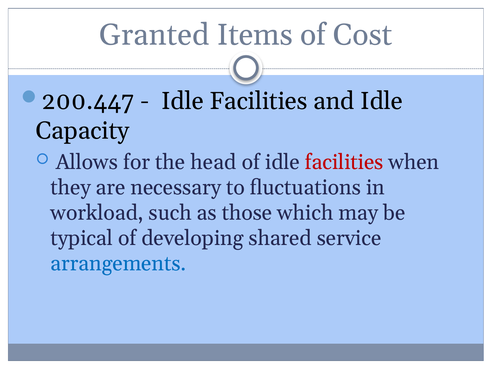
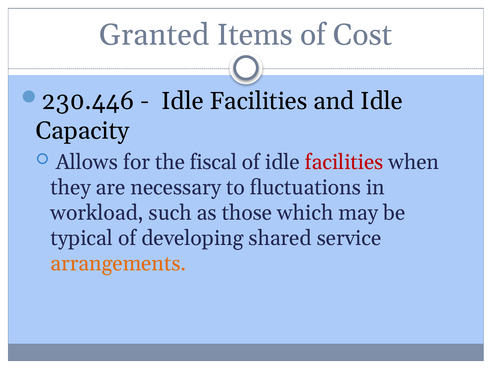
200.447: 200.447 -> 230.446
head: head -> fiscal
arrangements colour: blue -> orange
